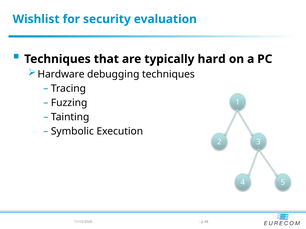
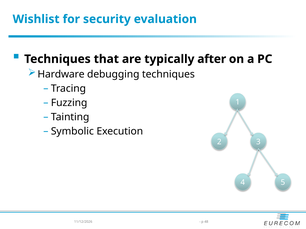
hard: hard -> after
